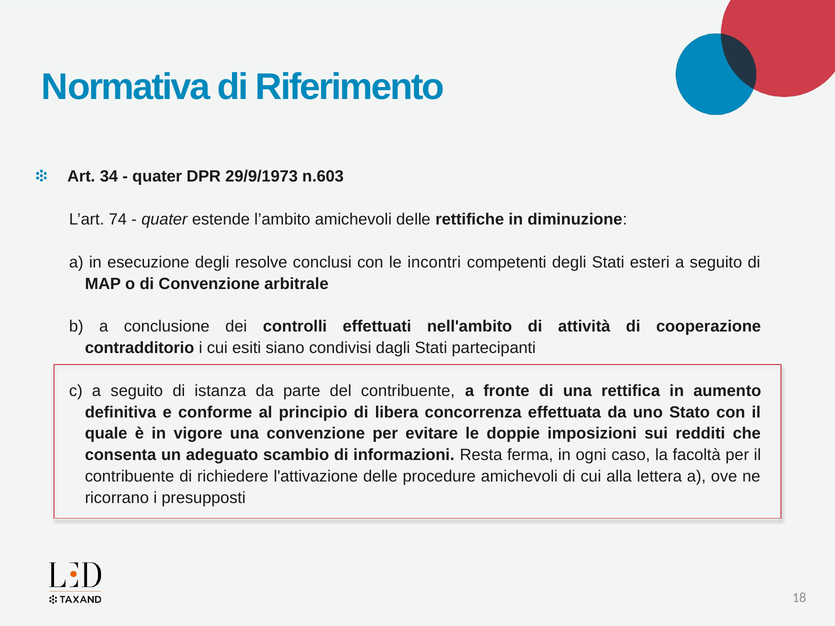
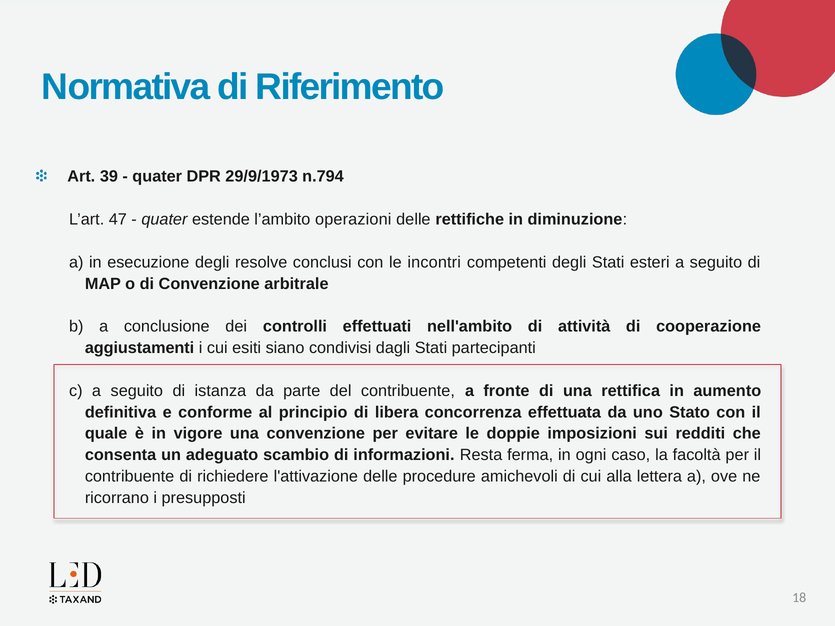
34: 34 -> 39
n.603: n.603 -> n.794
74: 74 -> 47
l’ambito amichevoli: amichevoli -> operazioni
contradditorio: contradditorio -> aggiustamenti
